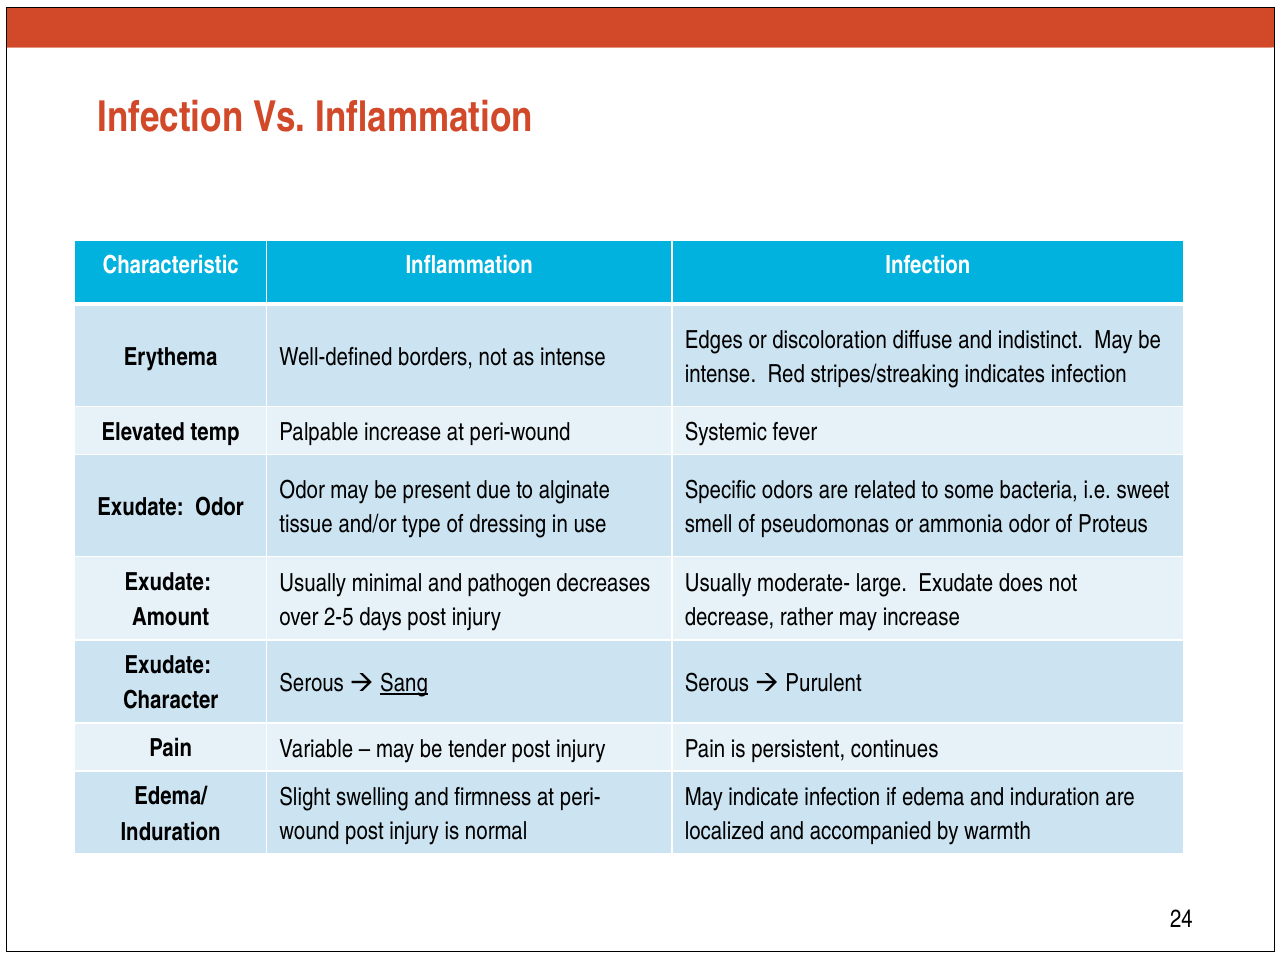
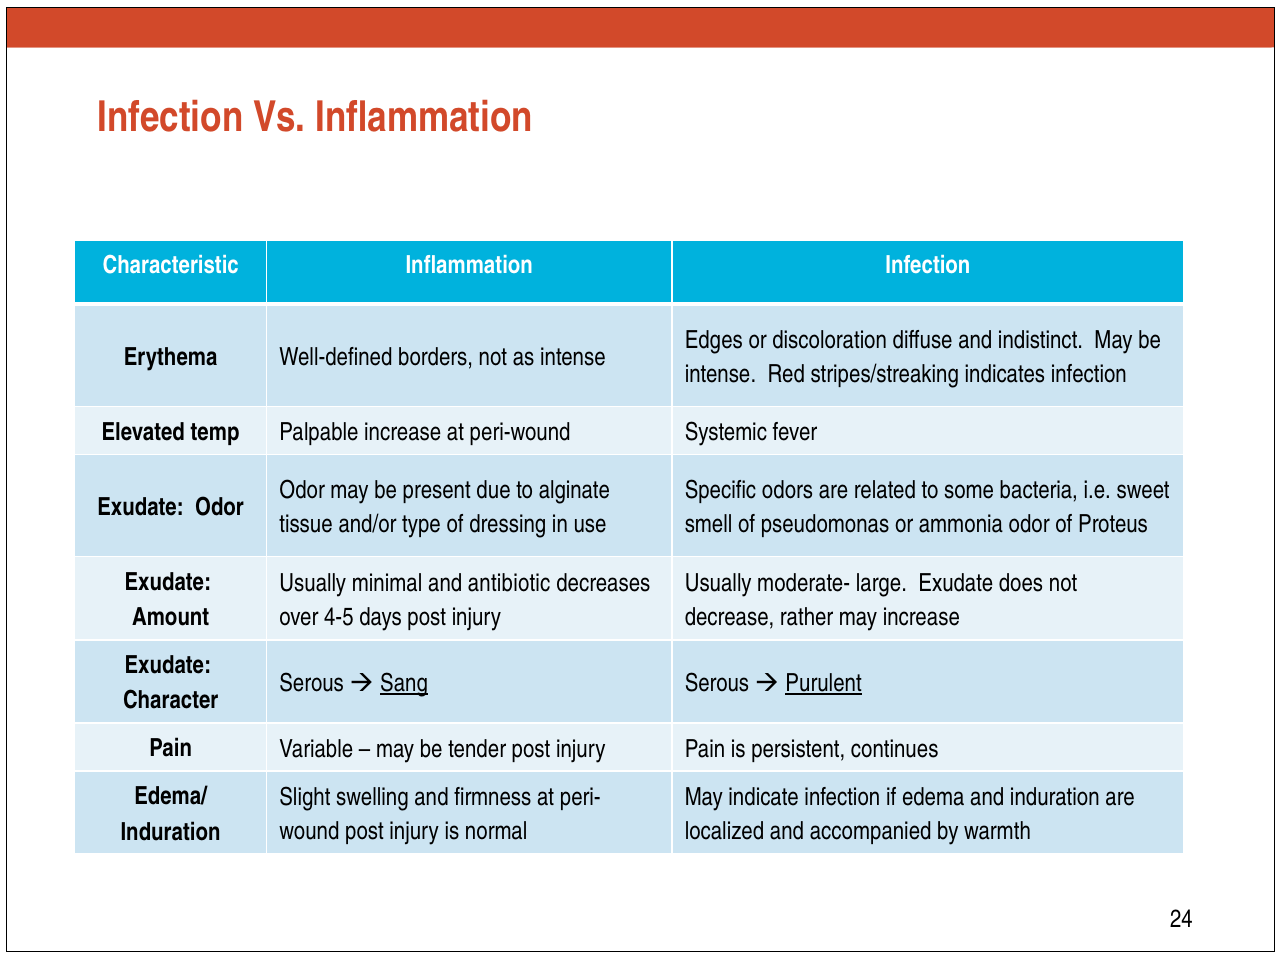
pathogen: pathogen -> antibiotic
2-5: 2-5 -> 4-5
Purulent underline: none -> present
